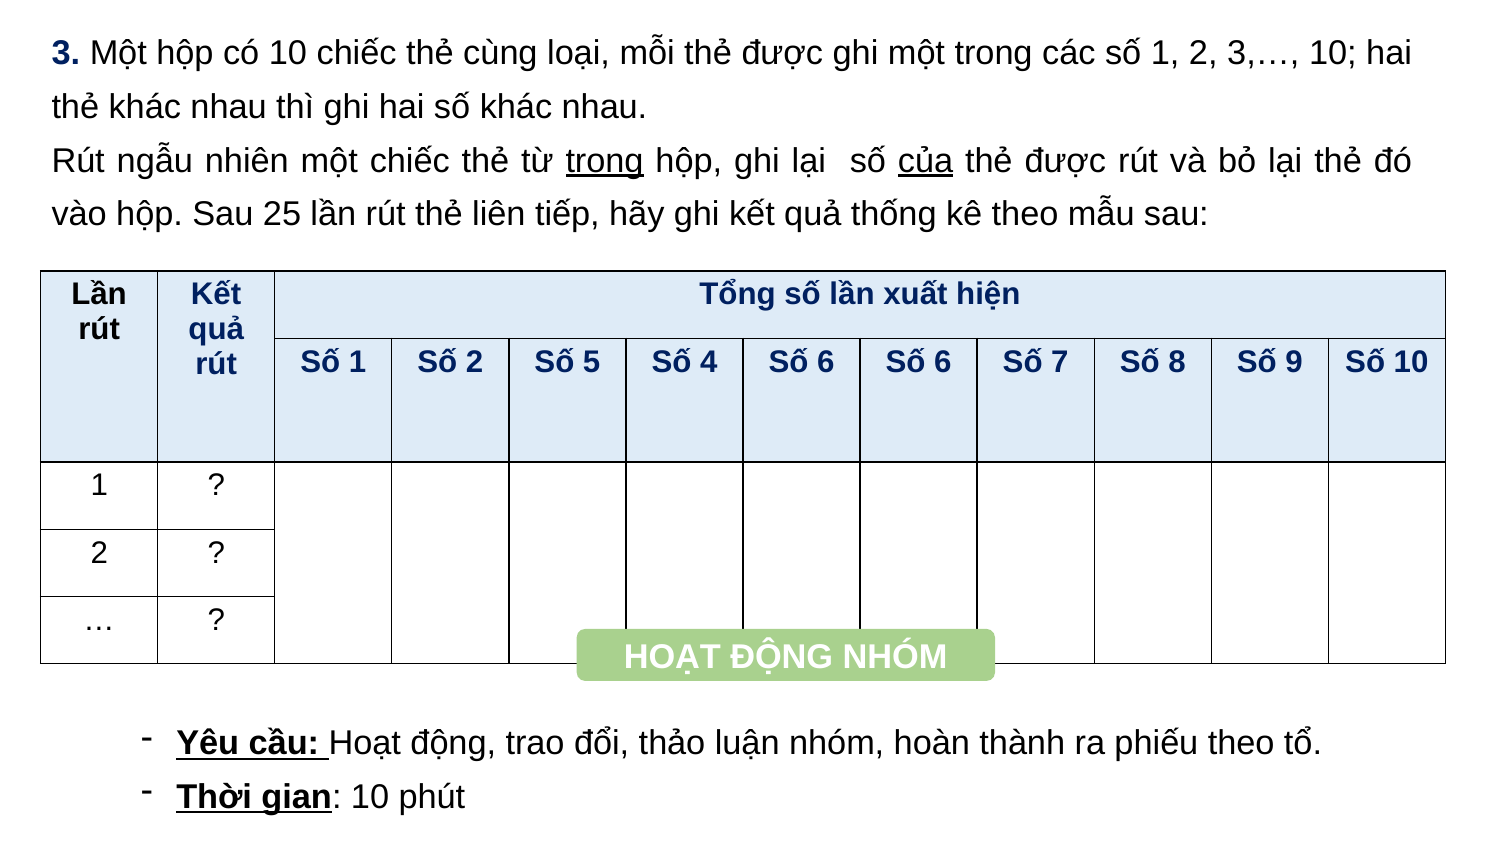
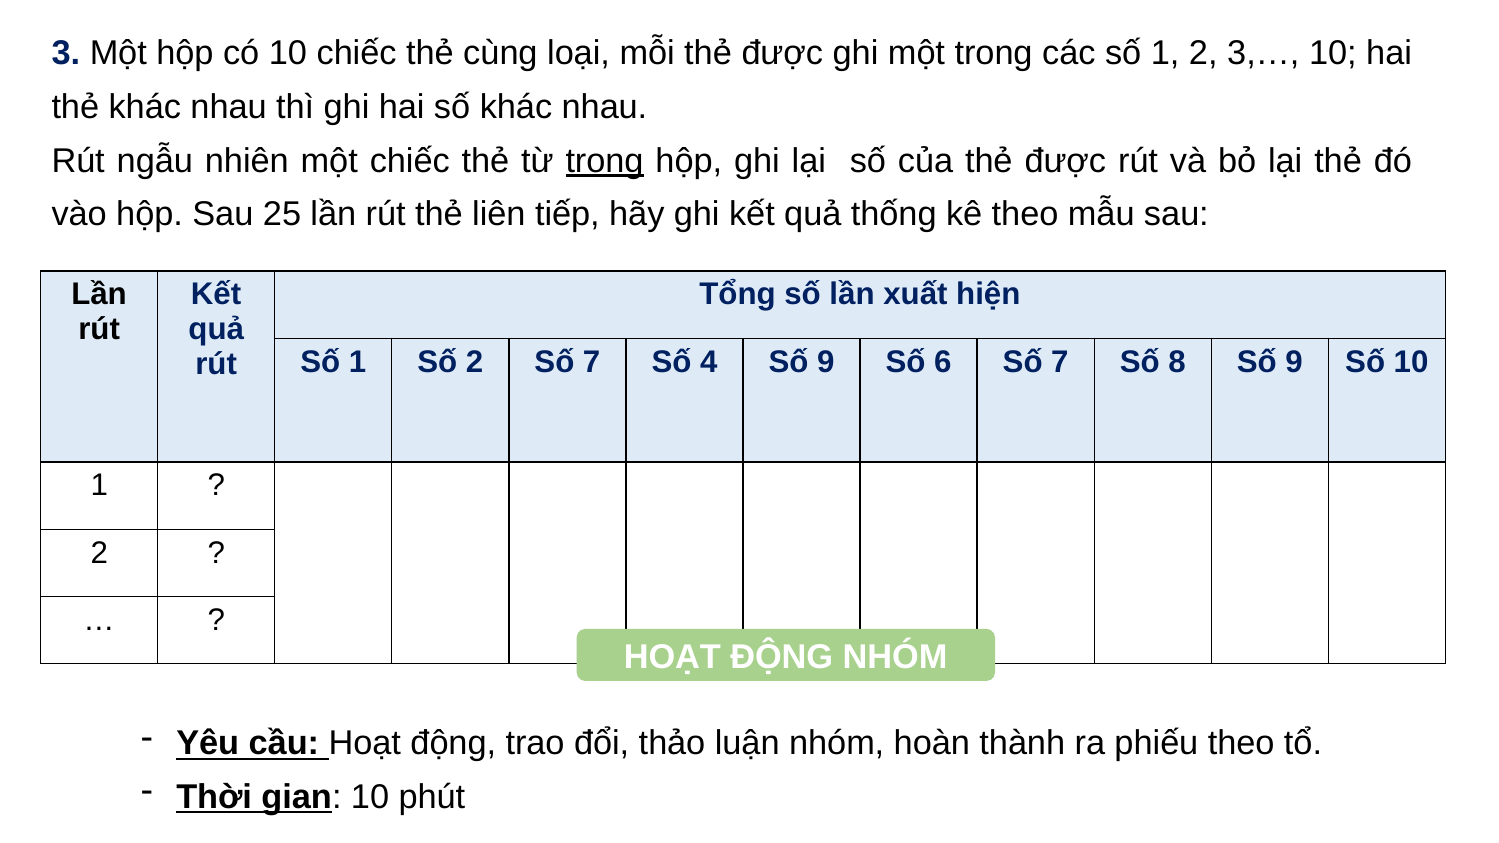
của underline: present -> none
2 Số 5: 5 -> 7
4 Số 6: 6 -> 9
